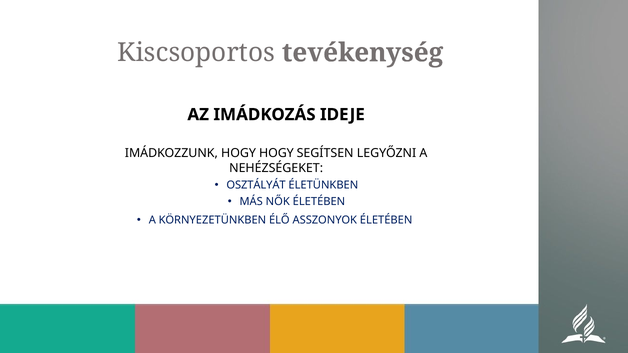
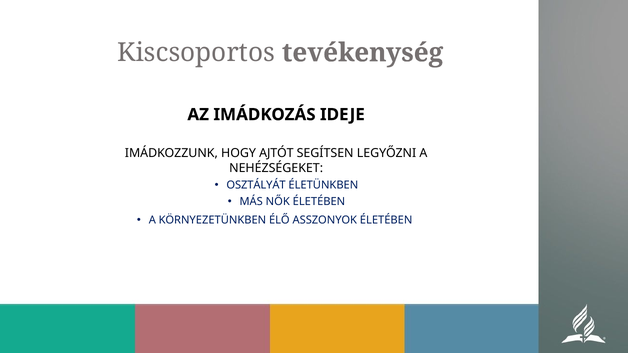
HOGY HOGY: HOGY -> AJTÓT
